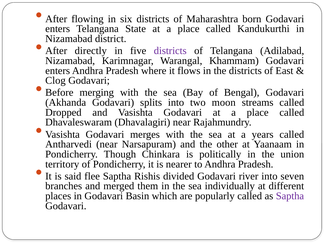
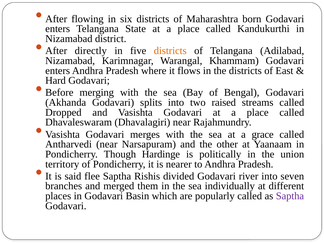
districts at (170, 51) colour: purple -> orange
Clog: Clog -> Hard
moon: moon -> raised
years: years -> grace
Chinkara: Chinkara -> Hardinge
